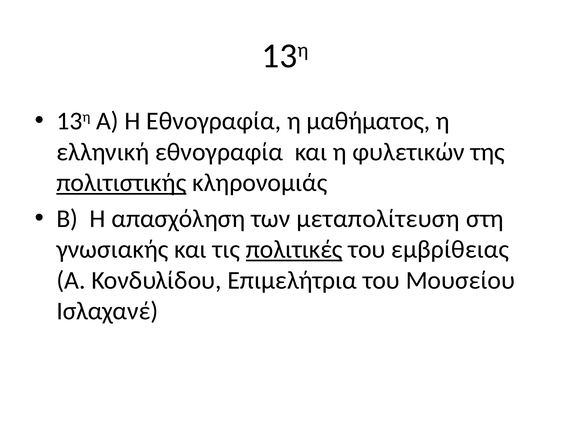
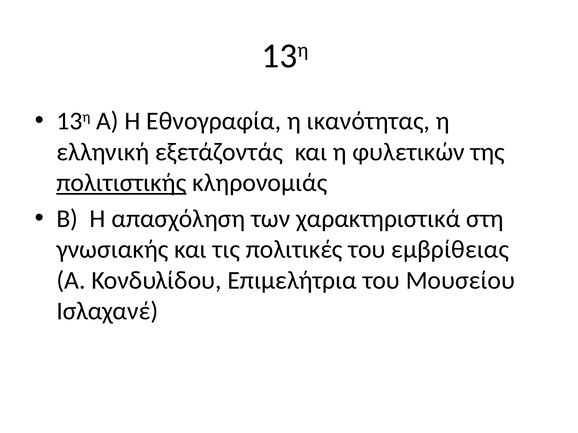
μαθήματος: μαθήματος -> ικανότητας
ελληνική εθνογραφία: εθνογραφία -> εξετάζοντάς
μεταπολίτευση: μεταπολίτευση -> χαρακτηριστικά
πολιτικές underline: present -> none
